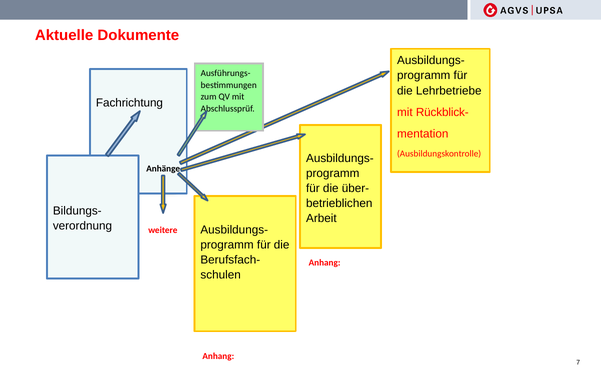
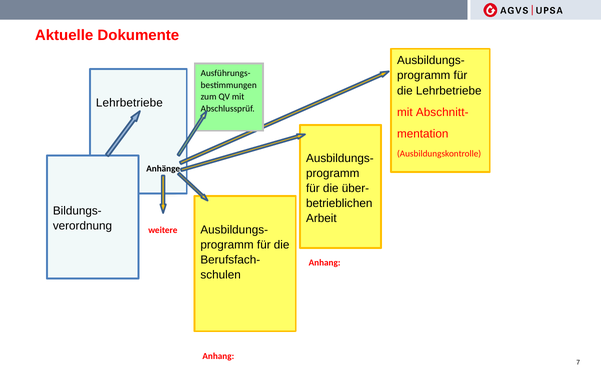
Fachrichtung at (129, 103): Fachrichtung -> Lehrbetriebe
Rückblick-: Rückblick- -> Abschnitt-
